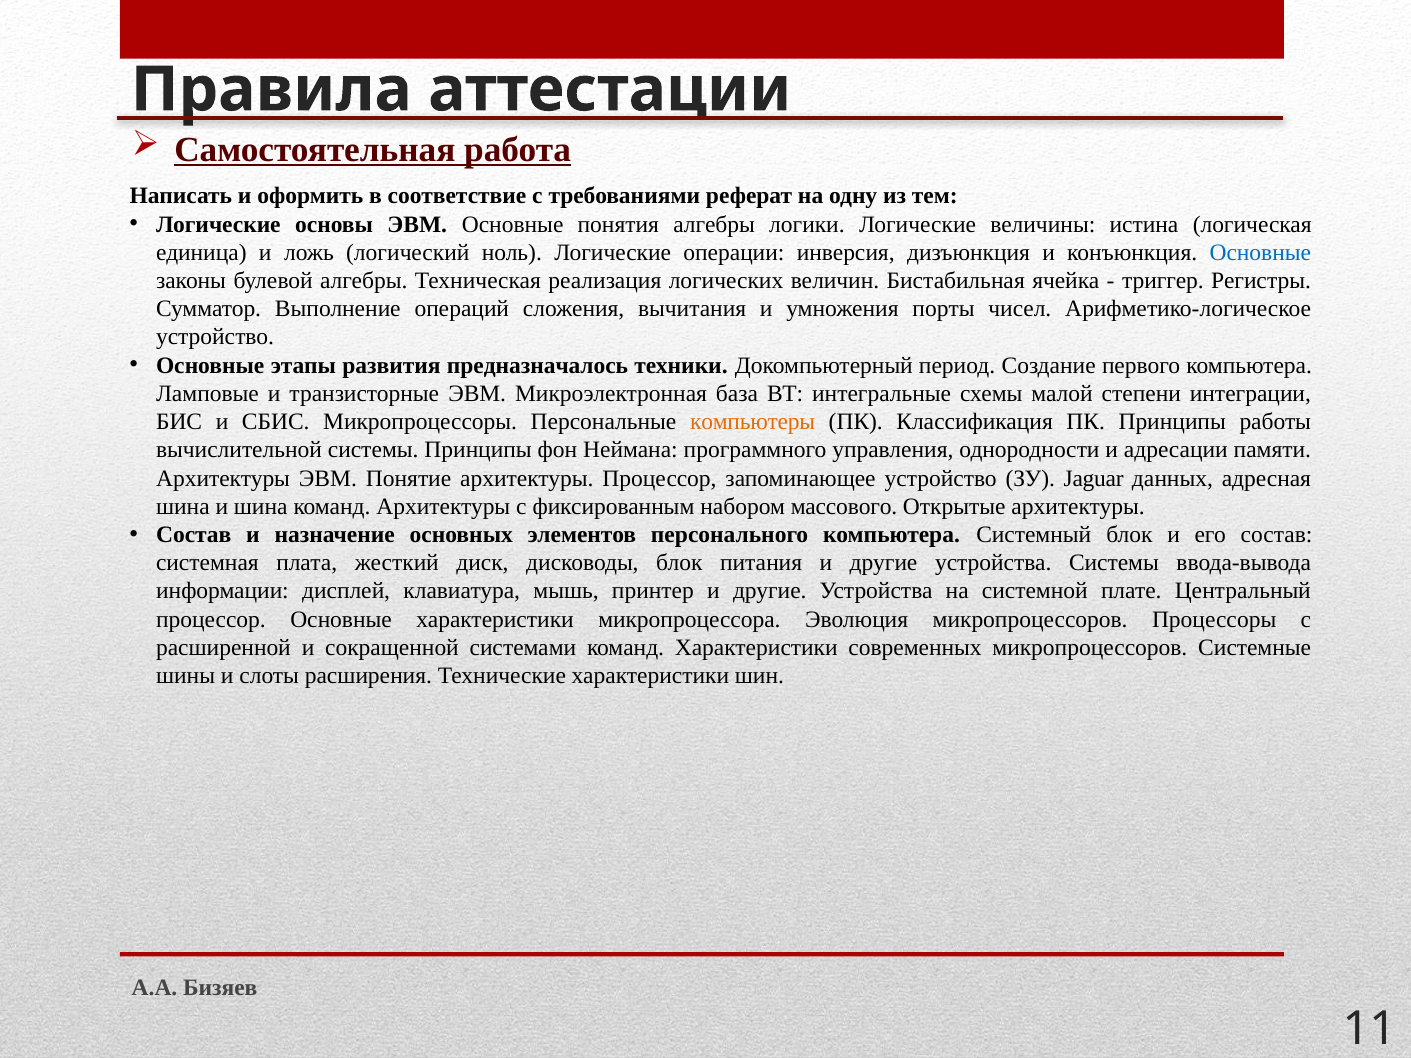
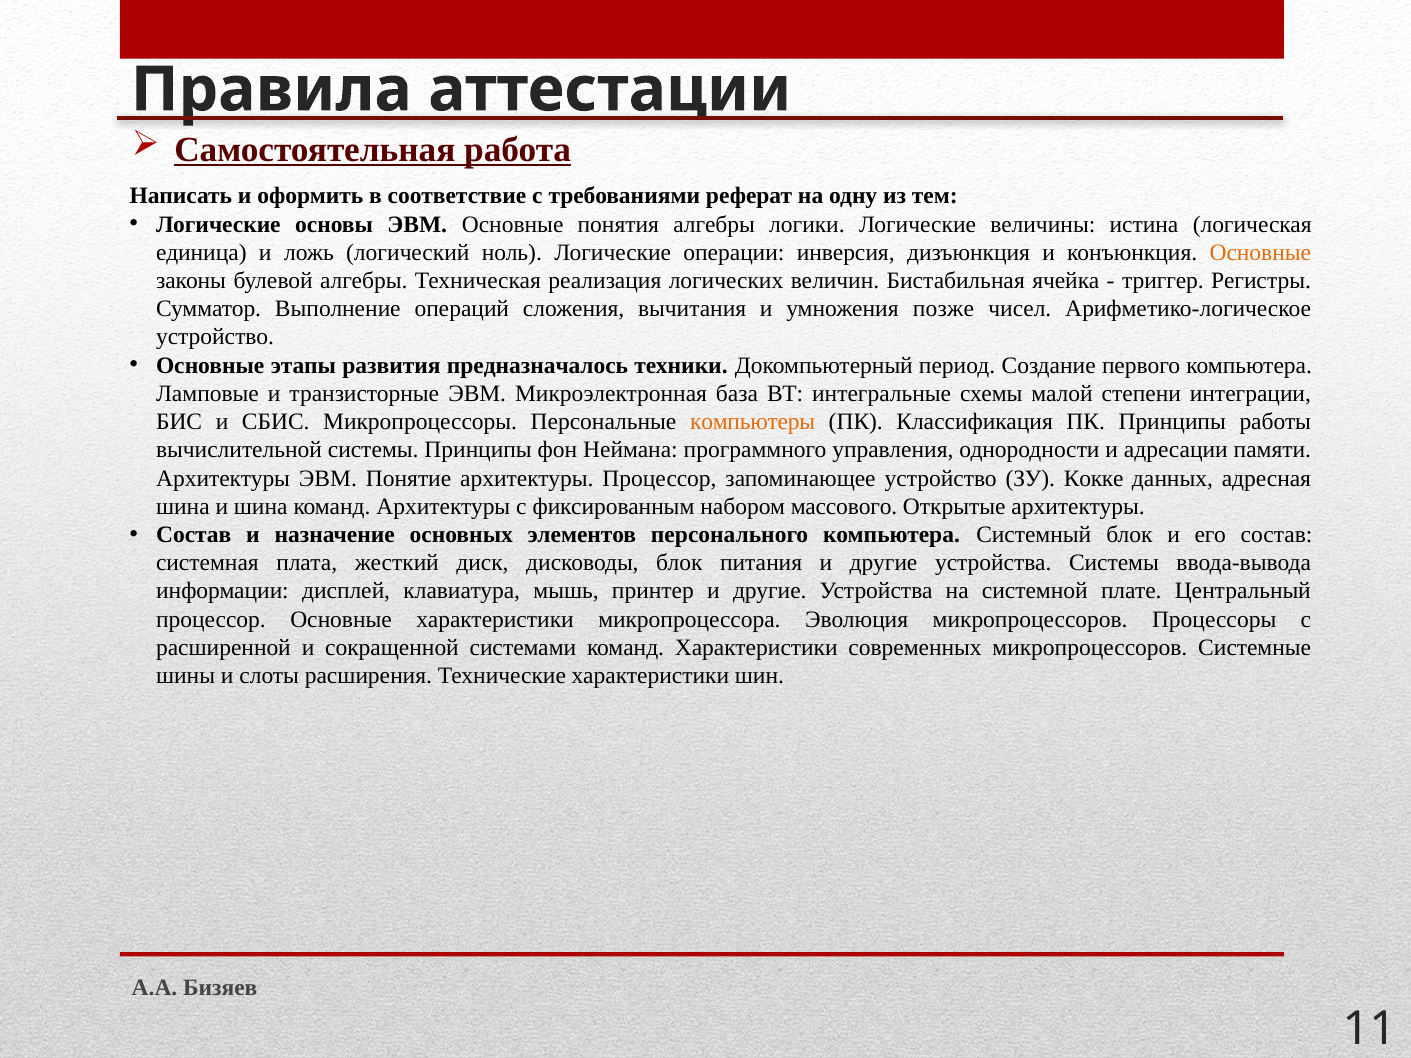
Основные at (1260, 253) colour: blue -> orange
порты: порты -> позже
Jaguar: Jaguar -> Кокке
